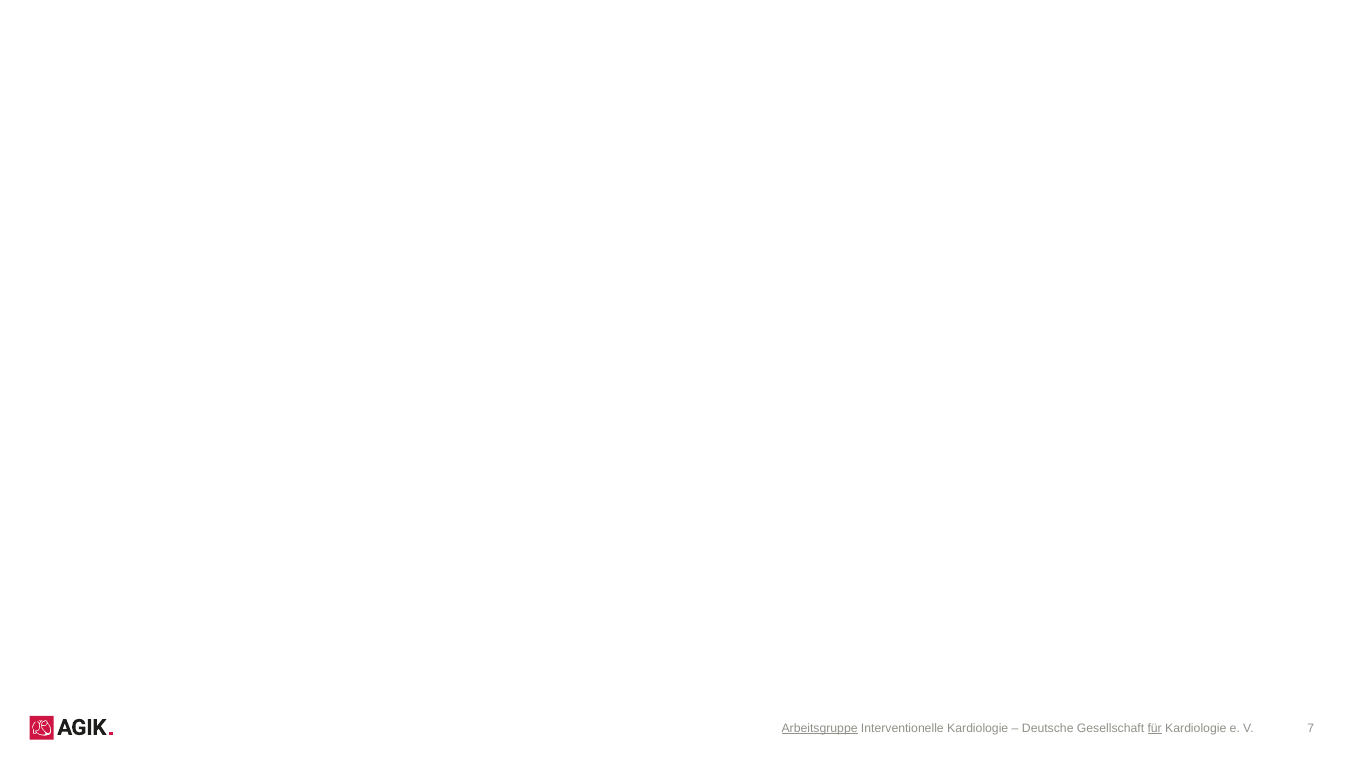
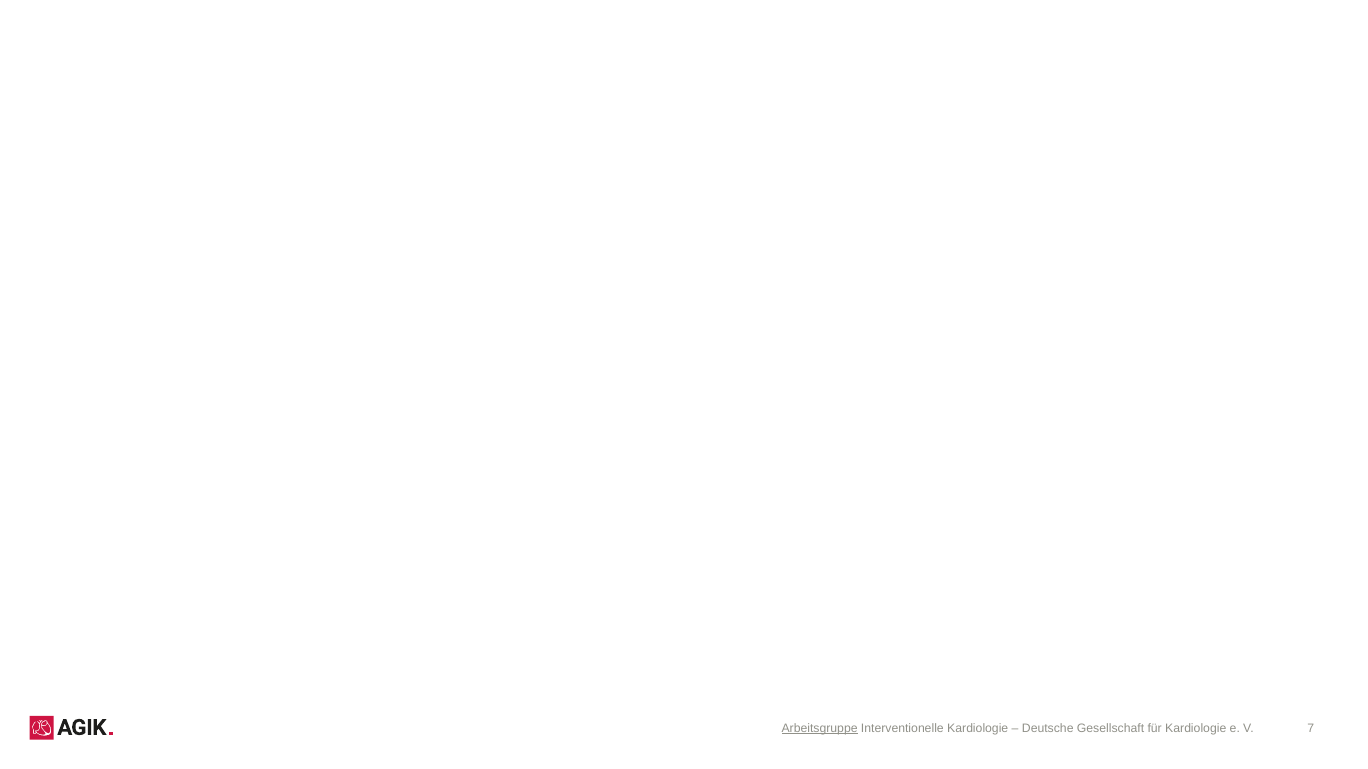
für underline: present -> none
